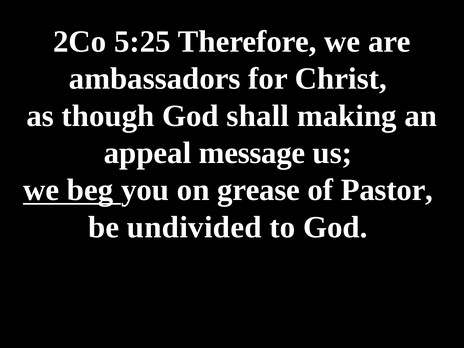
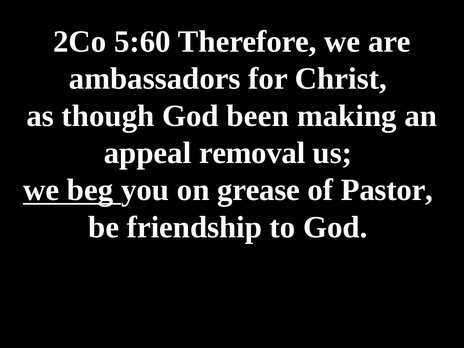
5:25: 5:25 -> 5:60
shall: shall -> been
message: message -> removal
undivided: undivided -> friendship
